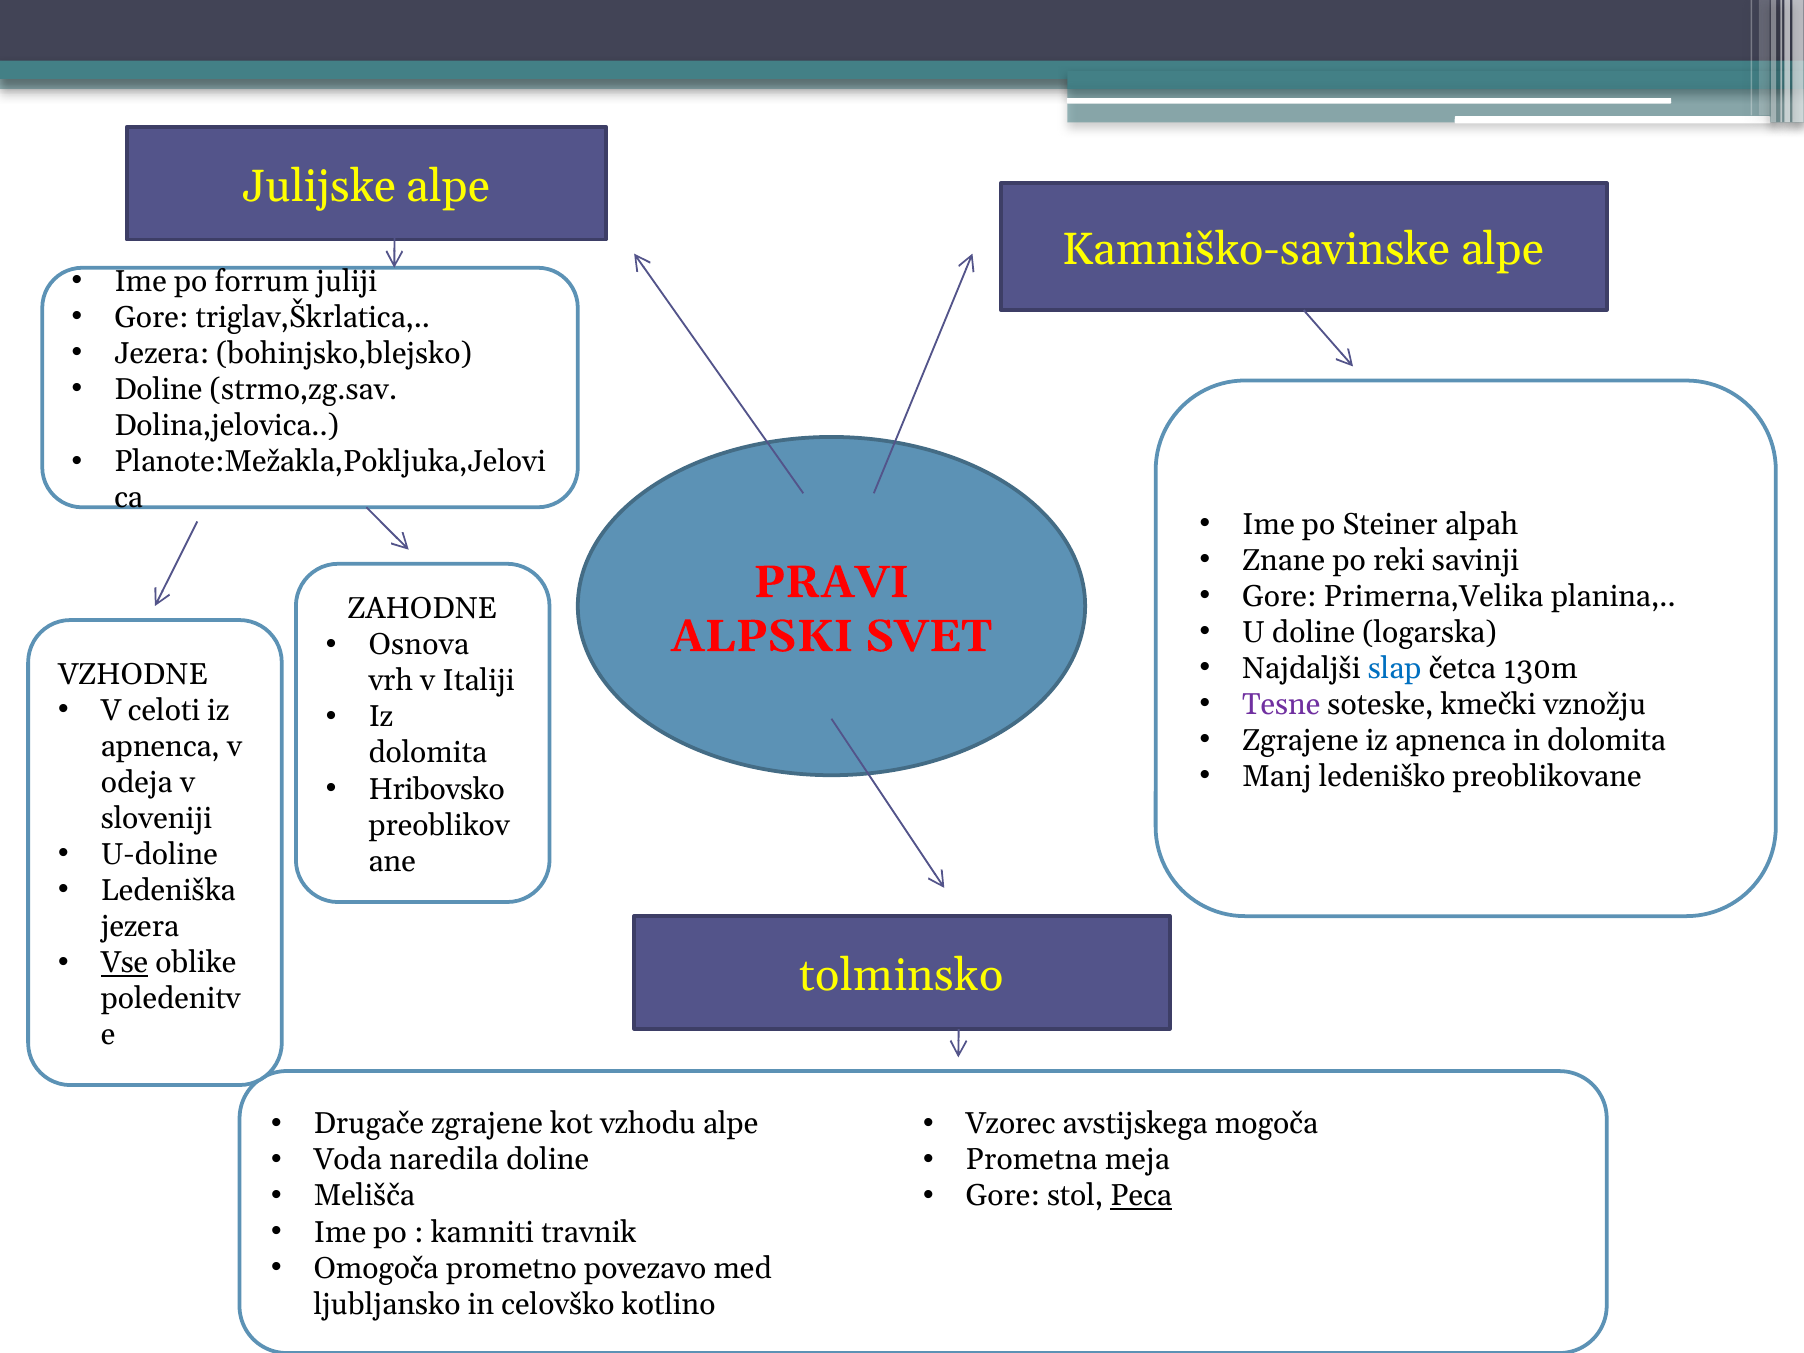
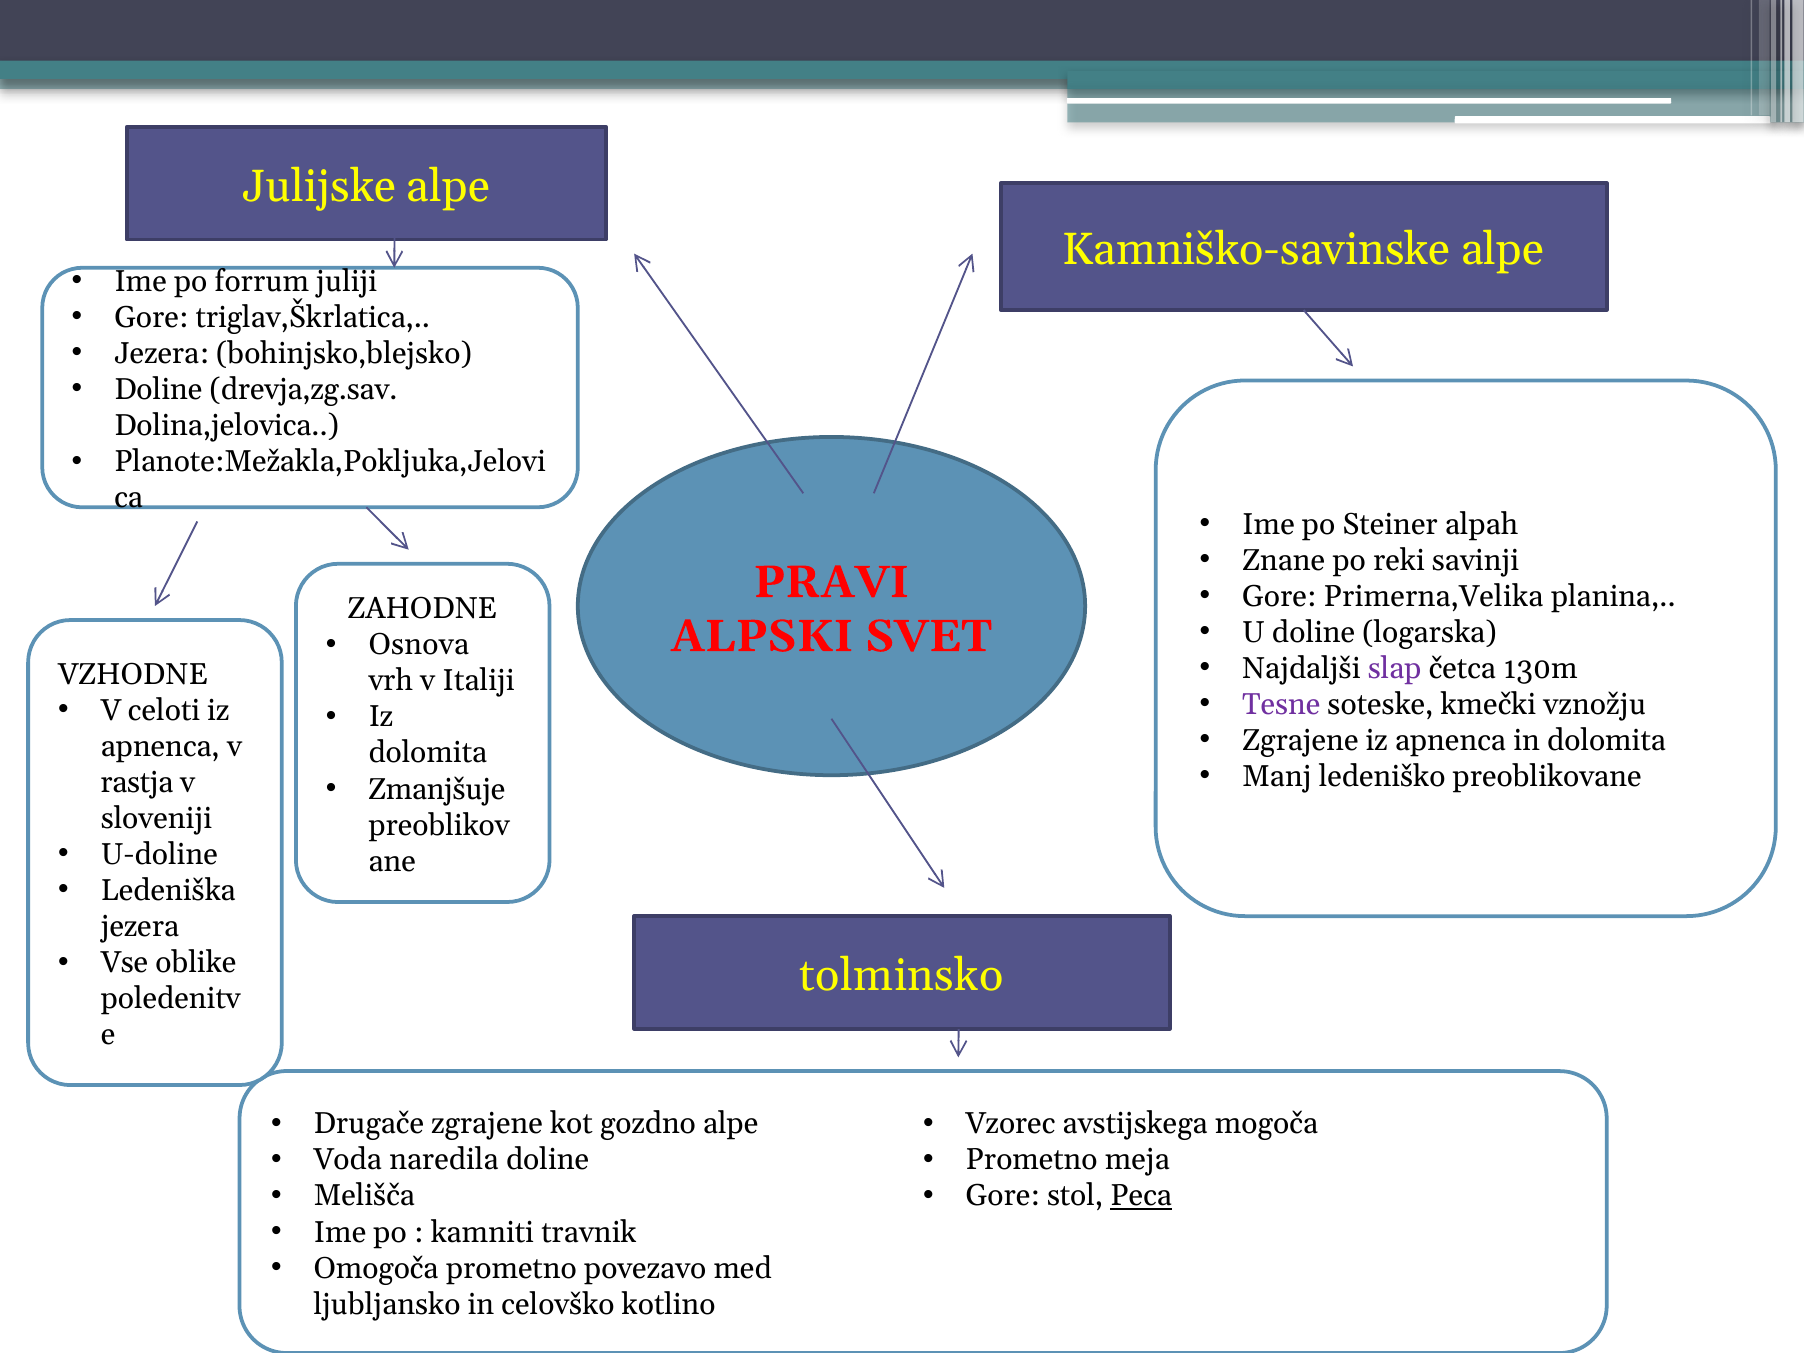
strmo,zg.sav: strmo,zg.sav -> drevja,zg.sav
slap colour: blue -> purple
Hribovsko: Hribovsko -> Zmanjšuje
odeja: odeja -> rastja
Vse underline: present -> none
vzhodu: vzhodu -> gozdno
Prometna at (1032, 1160): Prometna -> Prometno
